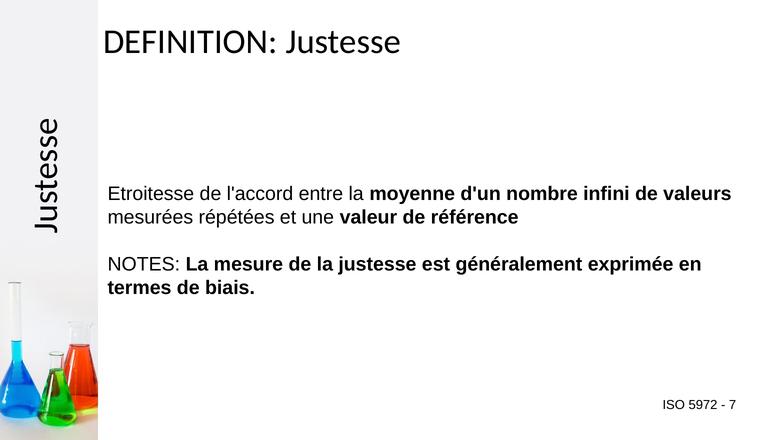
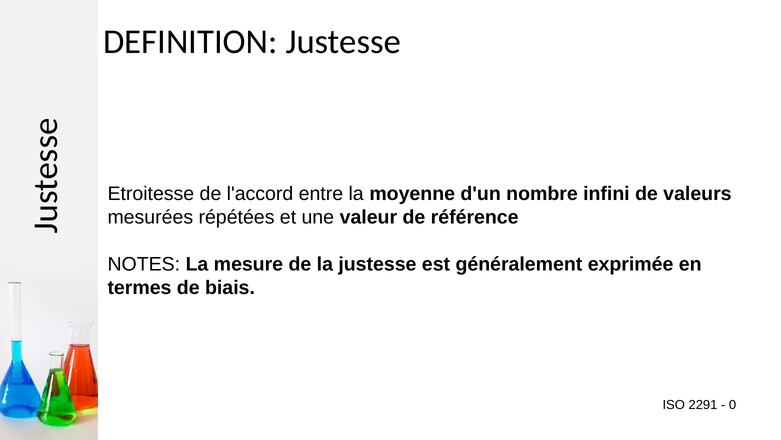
5972: 5972 -> 2291
7: 7 -> 0
